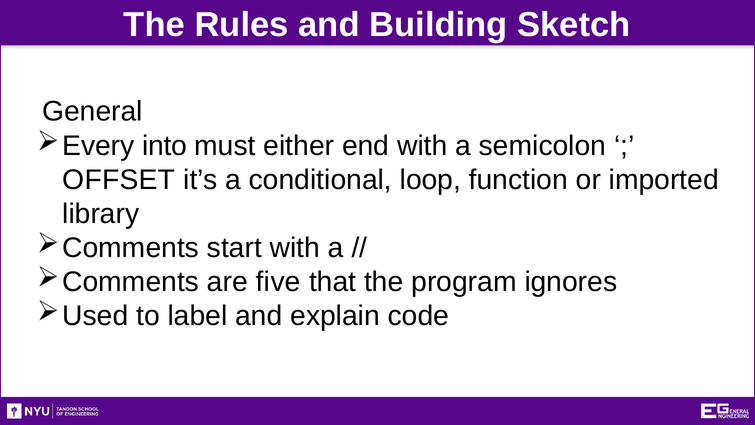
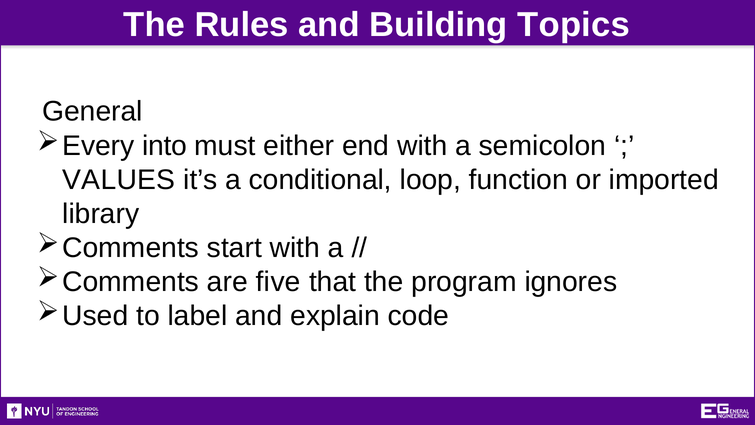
Sketch: Sketch -> Topics
OFFSET: OFFSET -> VALUES
